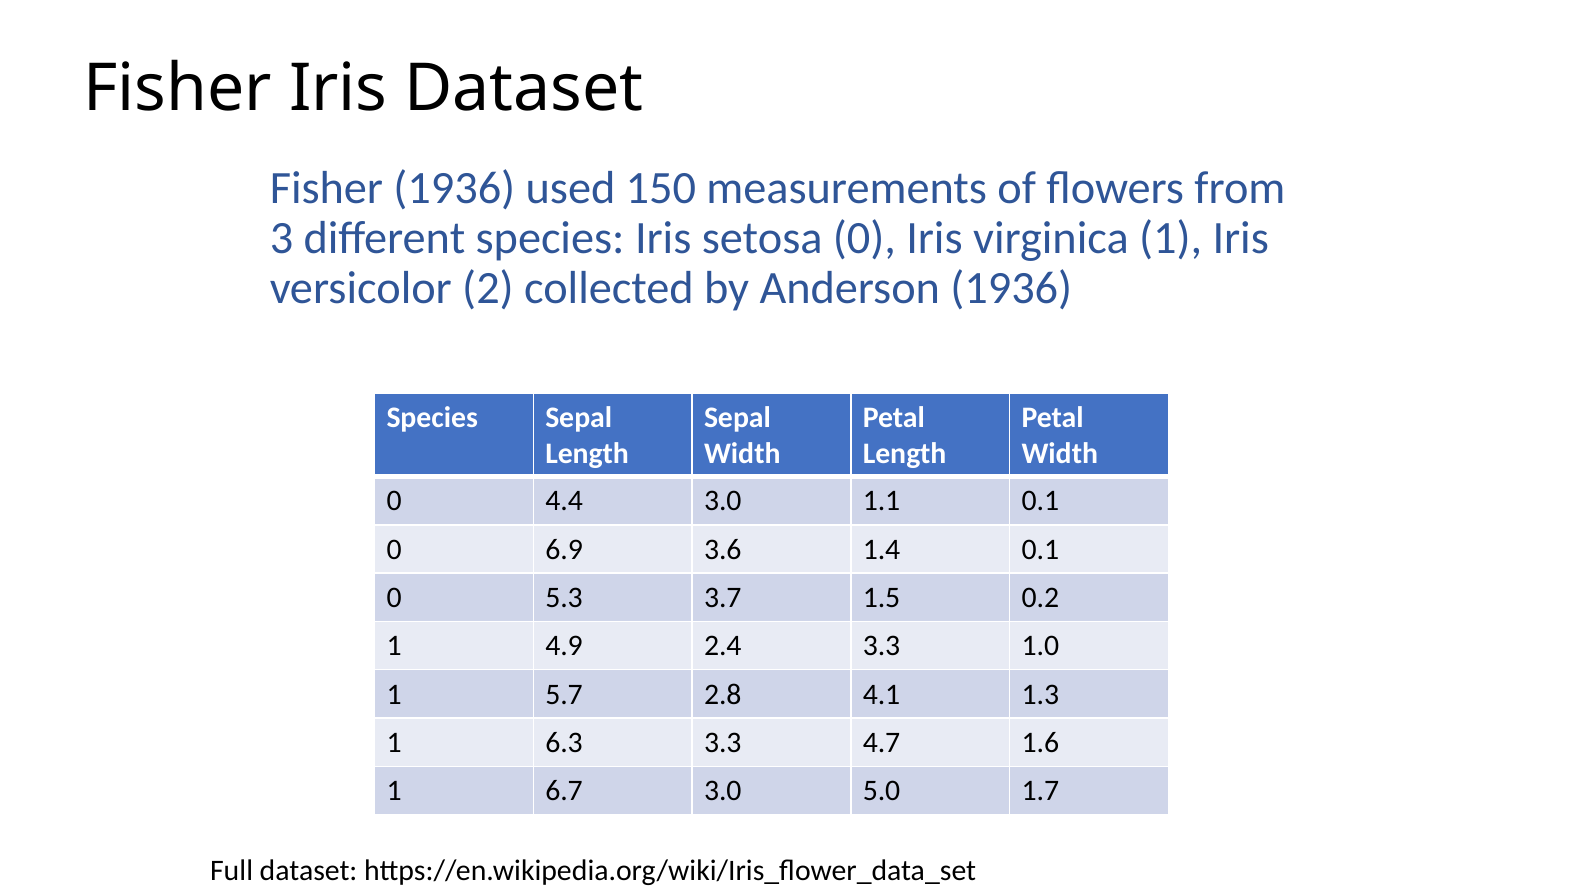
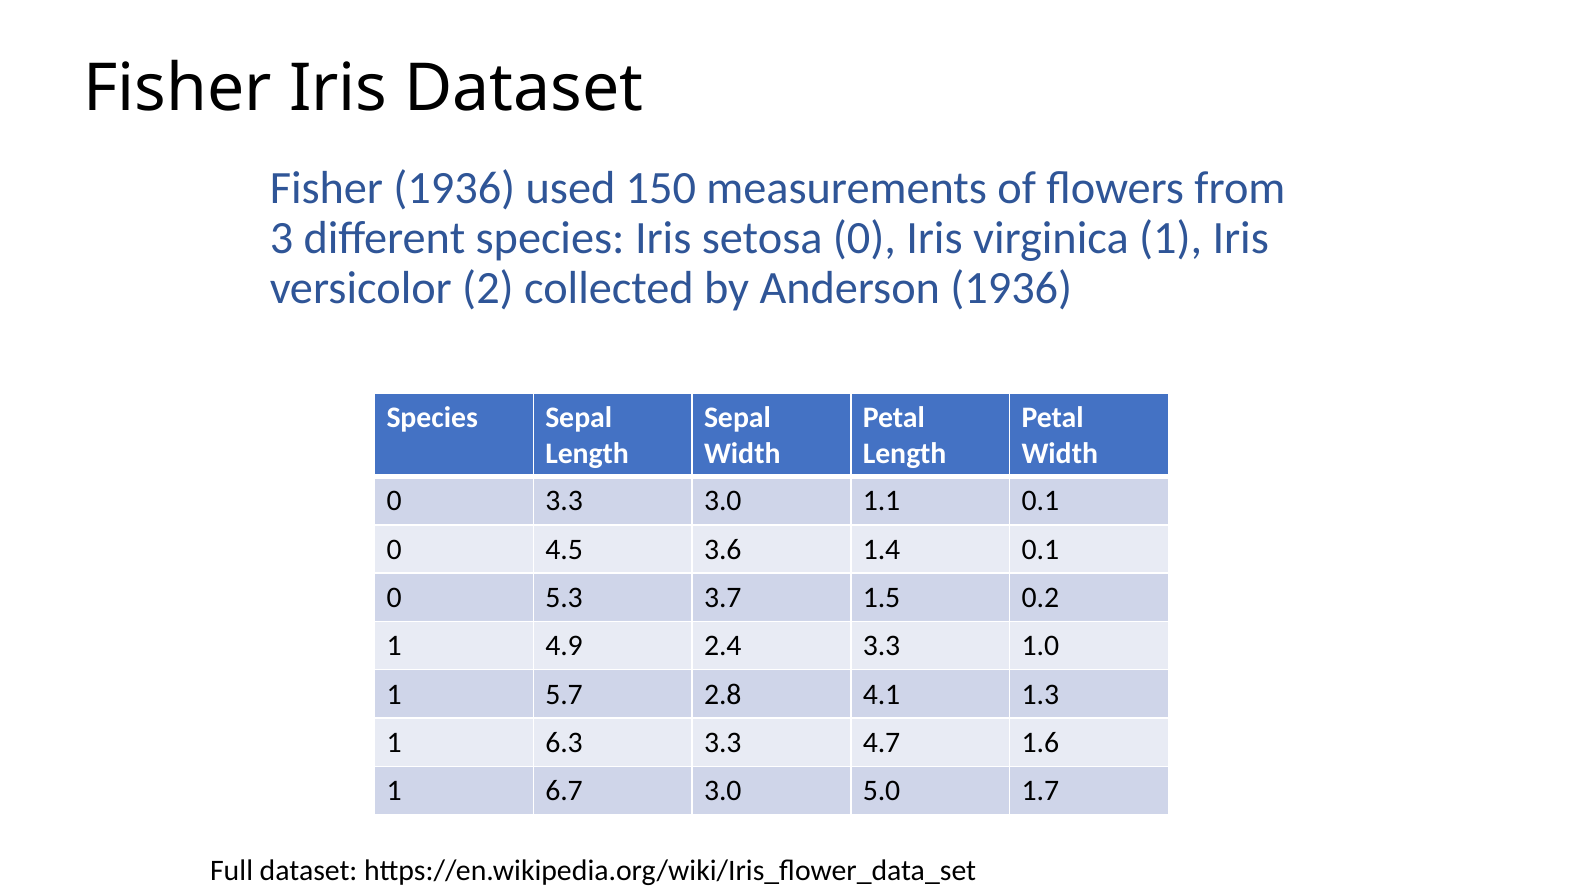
0 4.4: 4.4 -> 3.3
6.9: 6.9 -> 4.5
